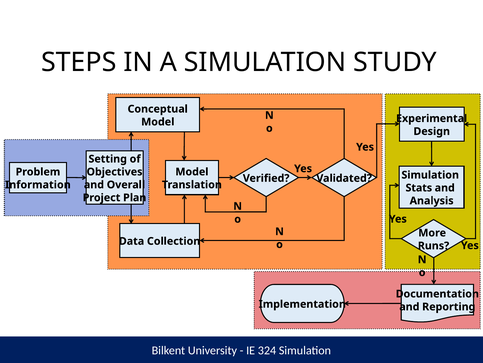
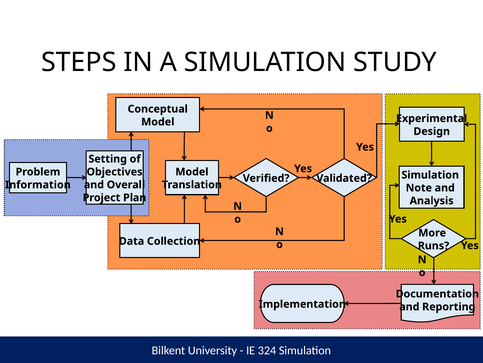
Stats: Stats -> Note
